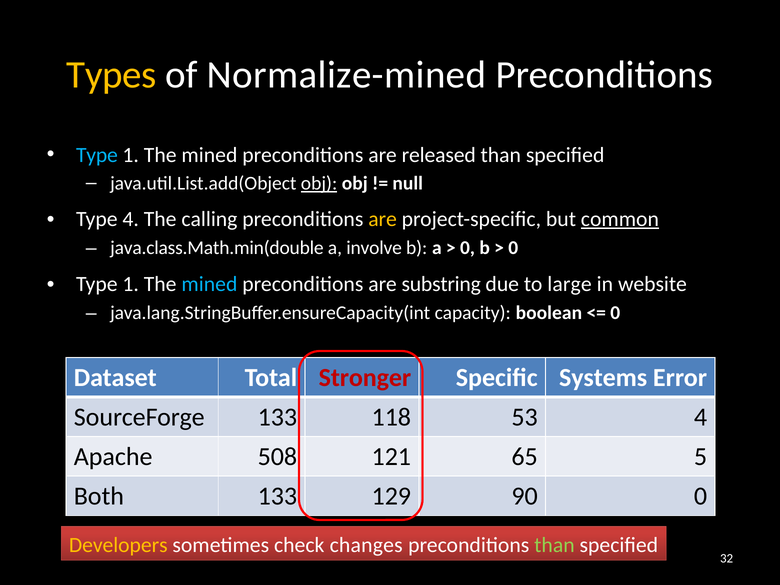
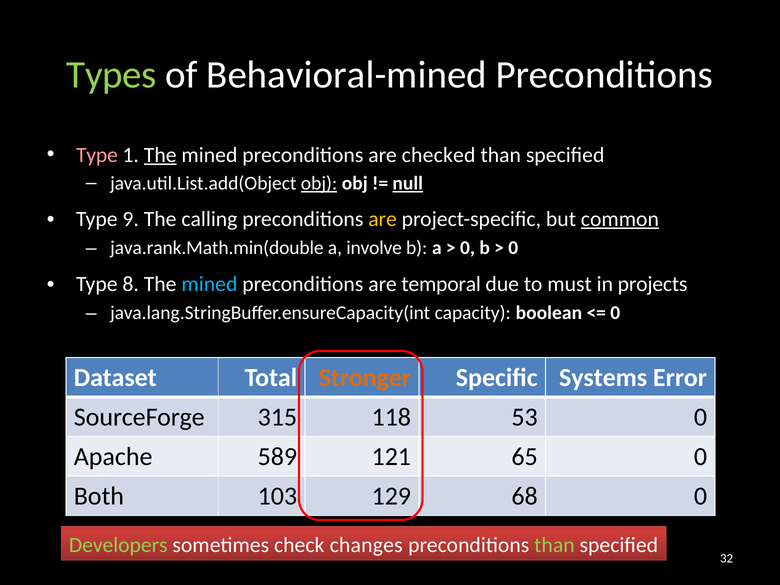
Types colour: yellow -> light green
Normalize-mined: Normalize-mined -> Behavioral-mined
Type at (97, 155) colour: light blue -> pink
The at (160, 155) underline: none -> present
released: released -> checked
null underline: none -> present
Type 4: 4 -> 9
java.class.Math.min(double: java.class.Math.min(double -> java.rank.Math.min(double
1 at (131, 284): 1 -> 8
substring: substring -> temporal
large: large -> must
website: website -> projects
Stronger colour: red -> orange
SourceForge 133: 133 -> 315
53 4: 4 -> 0
508: 508 -> 589
65 5: 5 -> 0
Both 133: 133 -> 103
90: 90 -> 68
Developers colour: yellow -> light green
